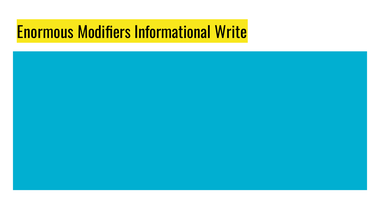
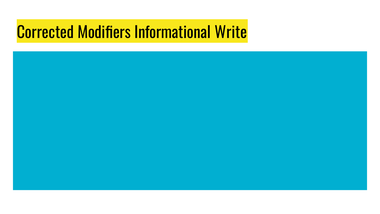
Enormous: Enormous -> Corrected
